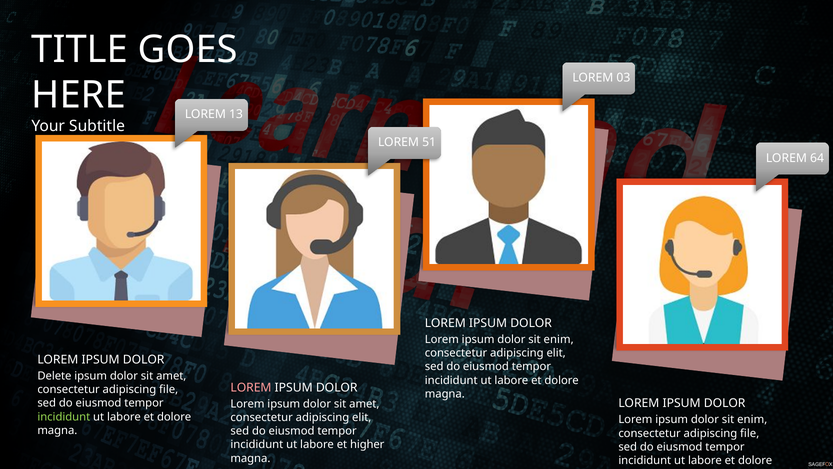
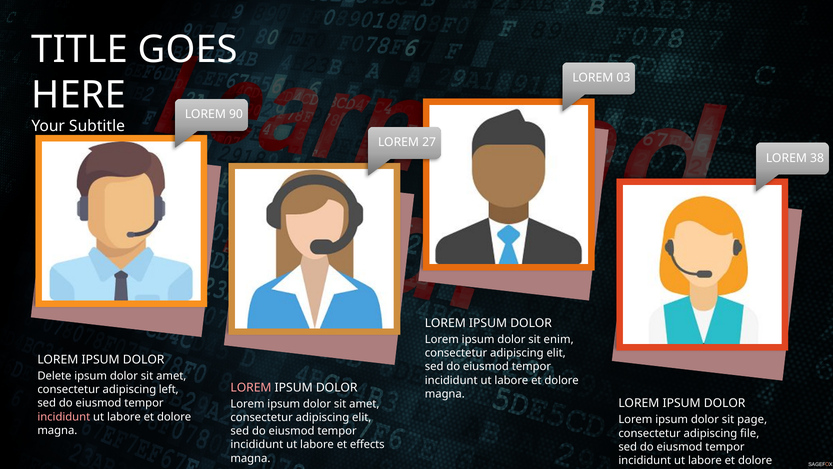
13: 13 -> 90
51: 51 -> 27
64: 64 -> 38
file at (169, 389): file -> left
incididunt at (64, 416) colour: light green -> pink
enim at (752, 419): enim -> page
higher: higher -> effects
